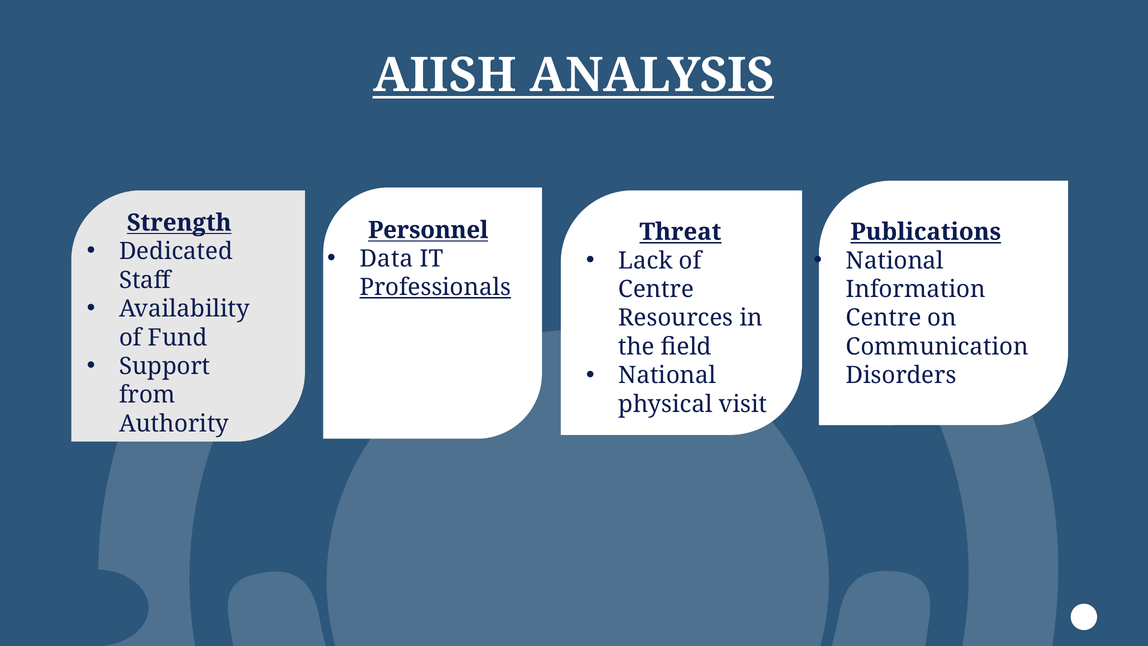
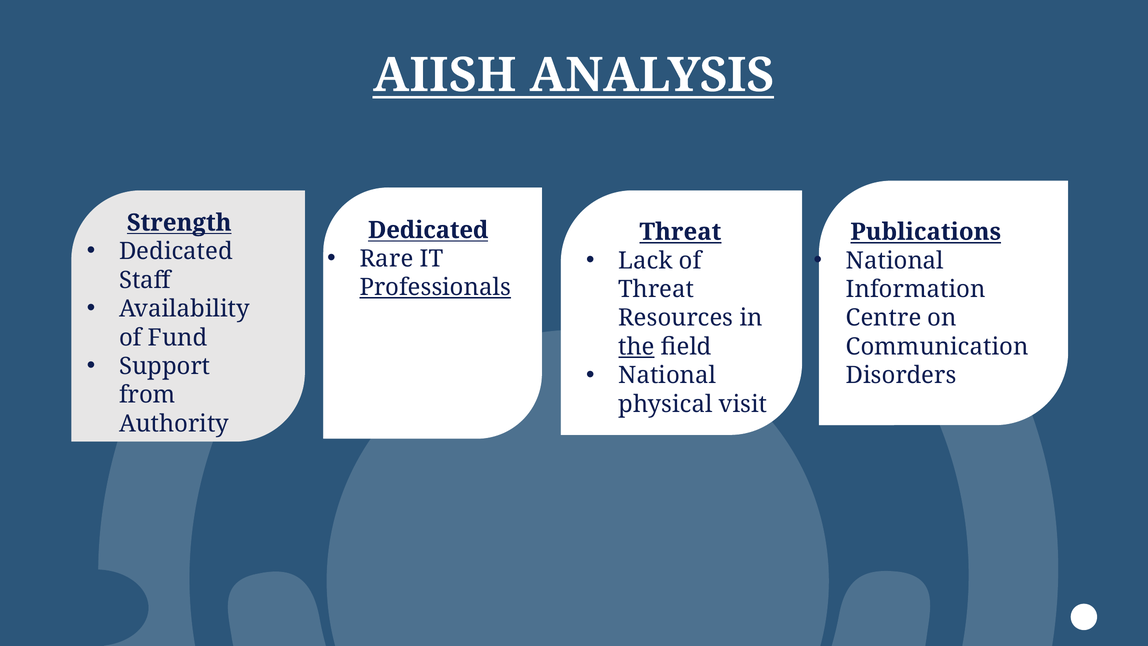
Personnel at (428, 230): Personnel -> Dedicated
Data: Data -> Rare
Centre at (656, 289): Centre -> Threat
the underline: none -> present
